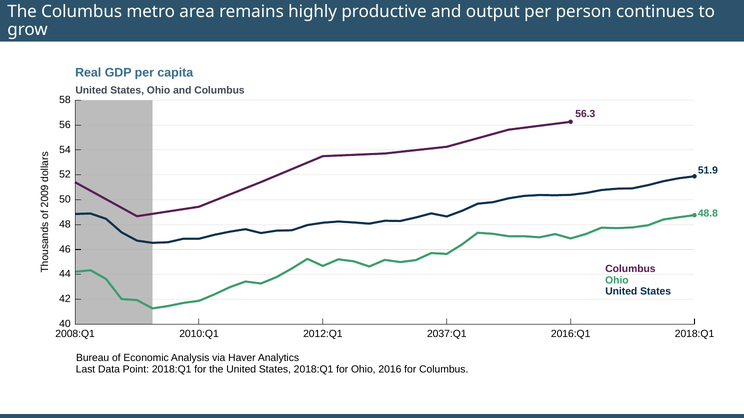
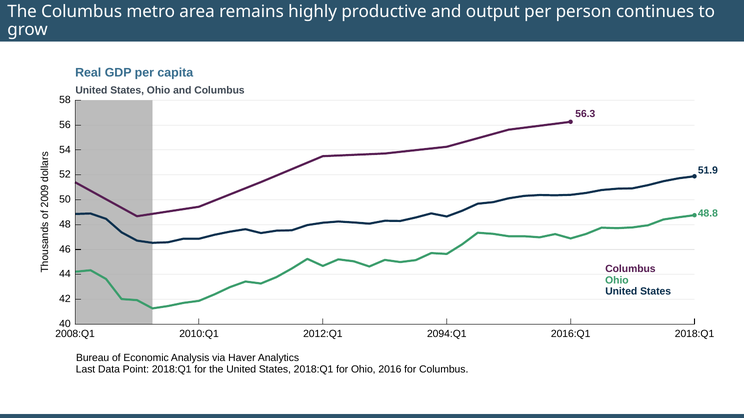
2037:Q1: 2037:Q1 -> 2094:Q1
